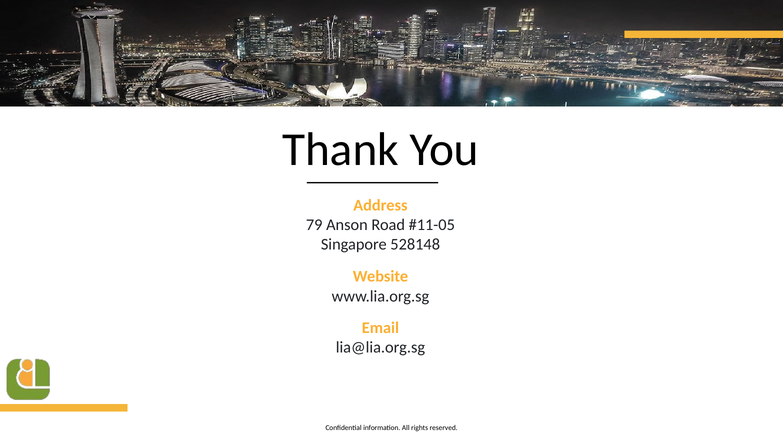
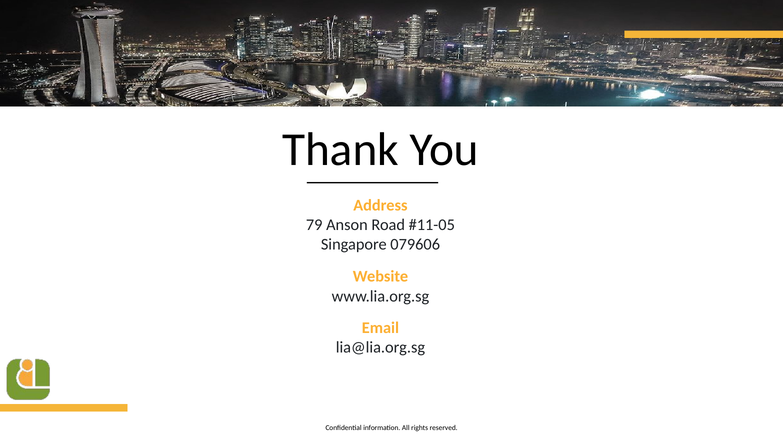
528148: 528148 -> 079606
